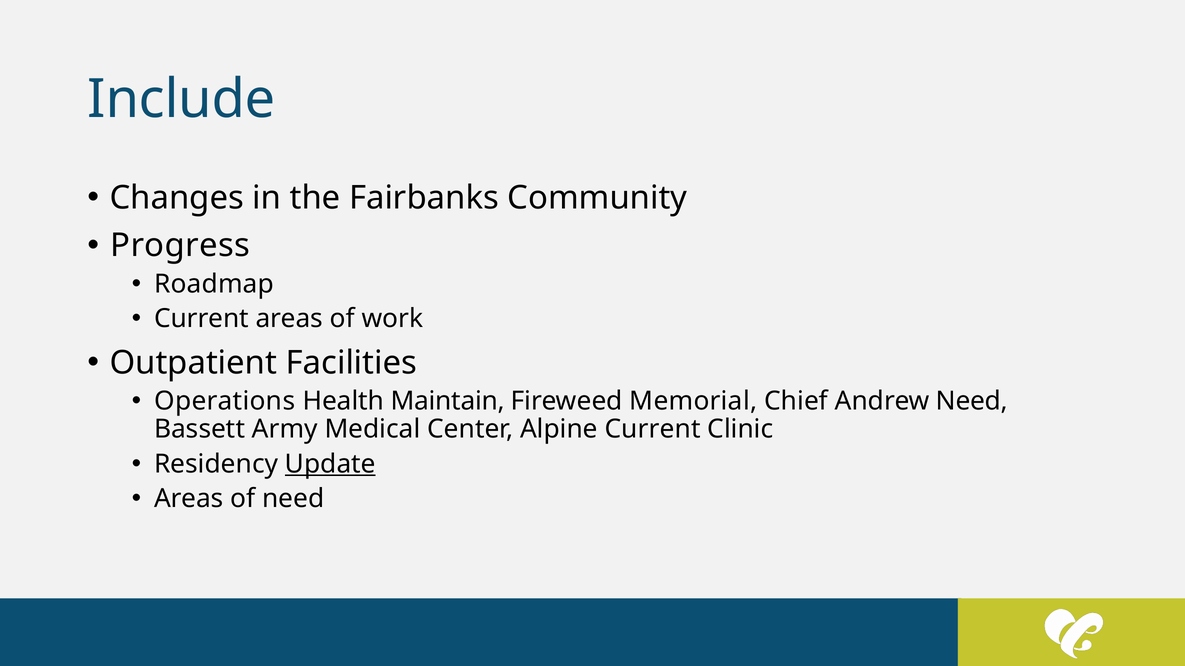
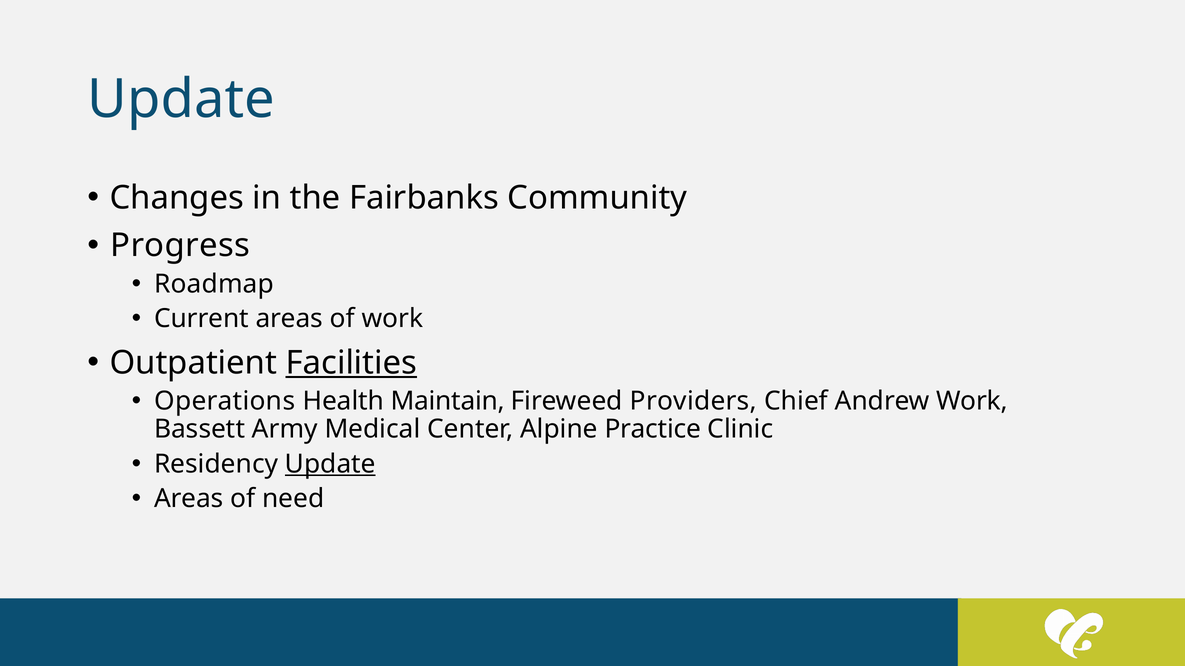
Include at (181, 100): Include -> Update
Facilities underline: none -> present
Memorial: Memorial -> Providers
Andrew Need: Need -> Work
Alpine Current: Current -> Practice
